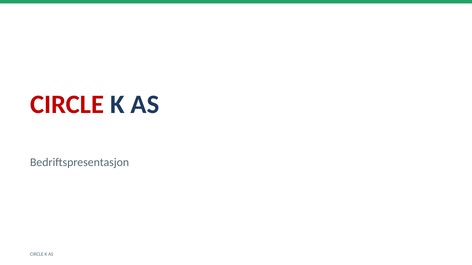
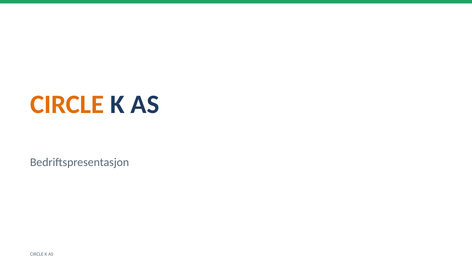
CIRCLE at (67, 105) colour: red -> orange
